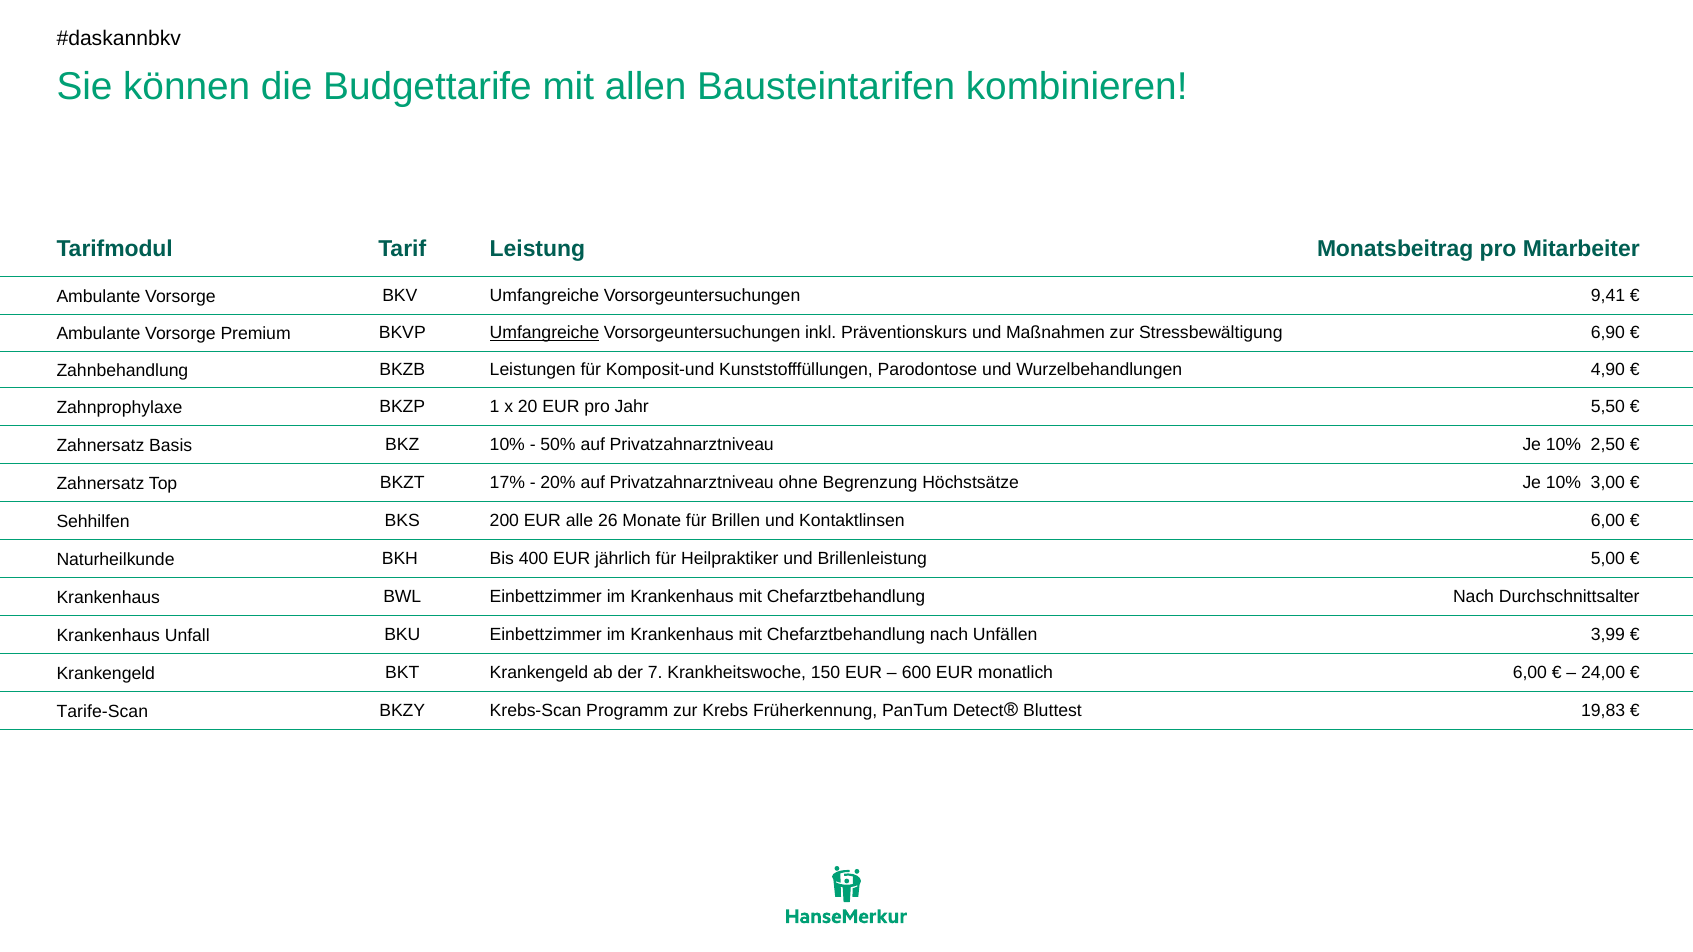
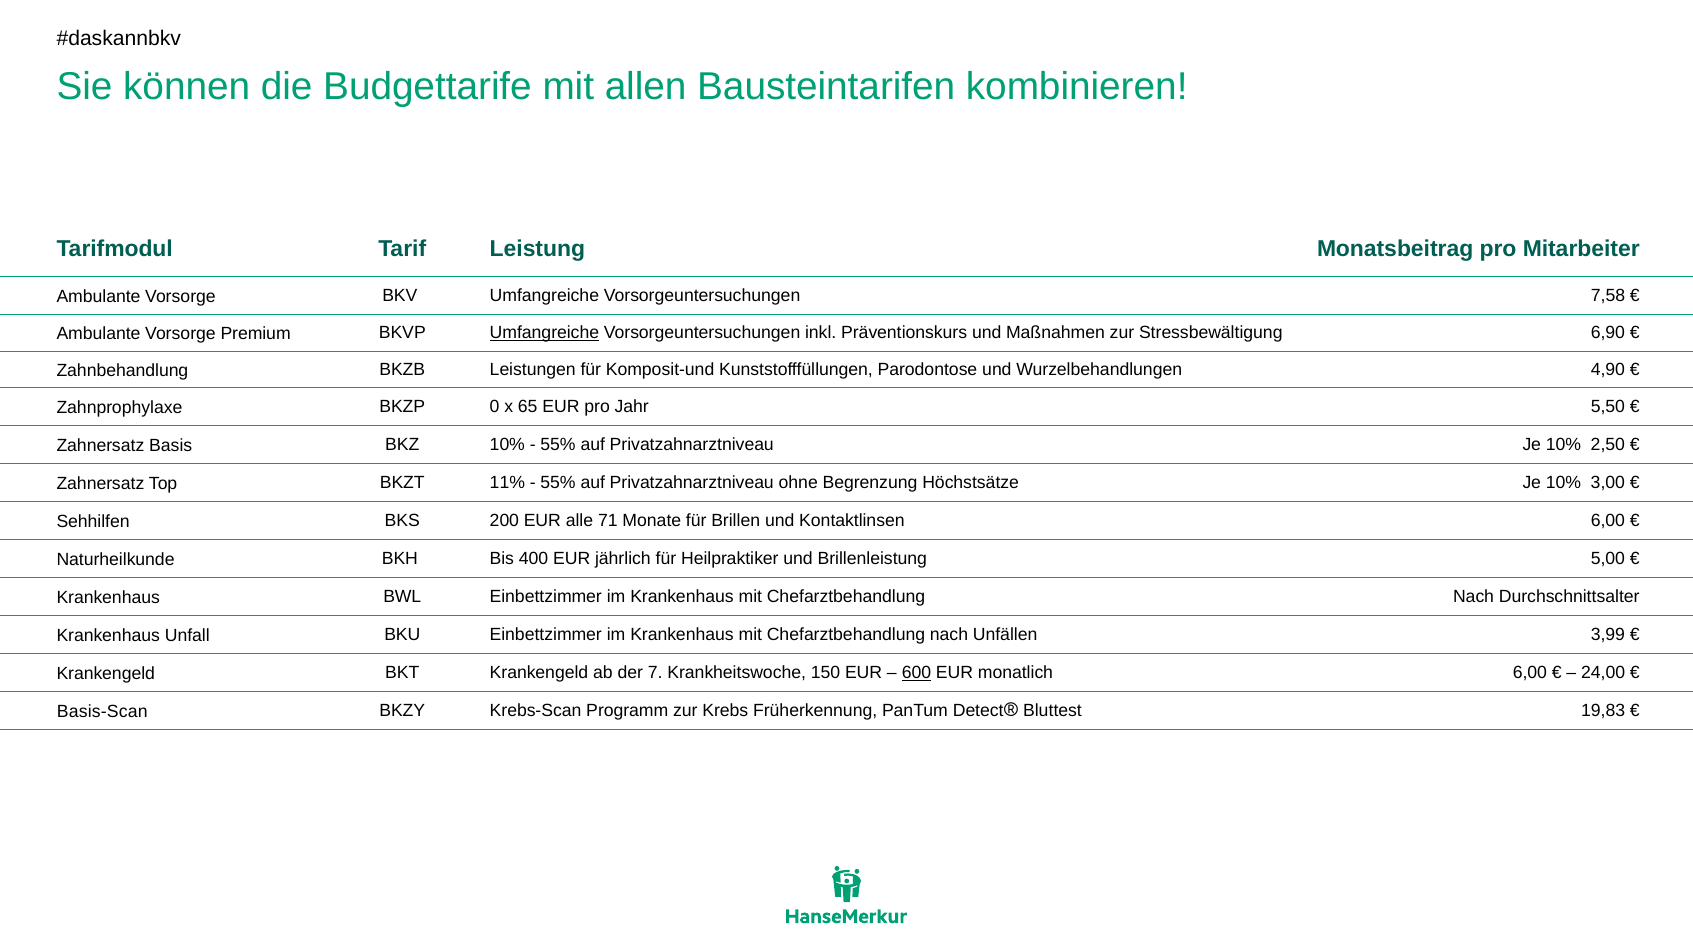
9,41: 9,41 -> 7,58
1: 1 -> 0
20: 20 -> 65
50% at (558, 445): 50% -> 55%
17%: 17% -> 11%
20% at (558, 483): 20% -> 55%
26: 26 -> 71
600 underline: none -> present
Tarife-Scan: Tarife-Scan -> Basis-Scan
